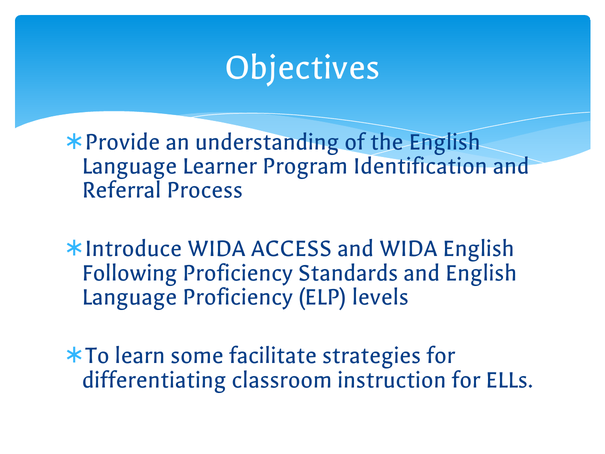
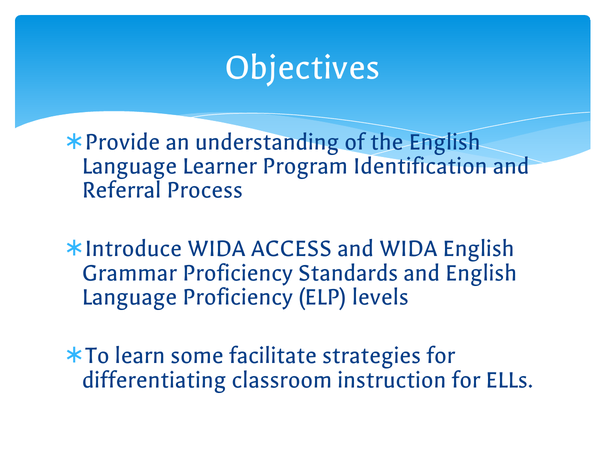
Following: Following -> Grammar
